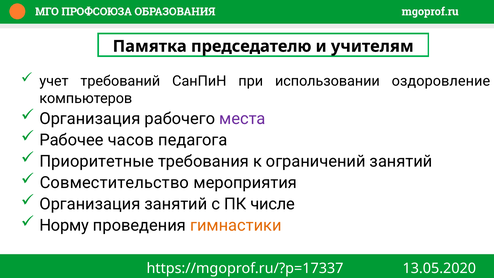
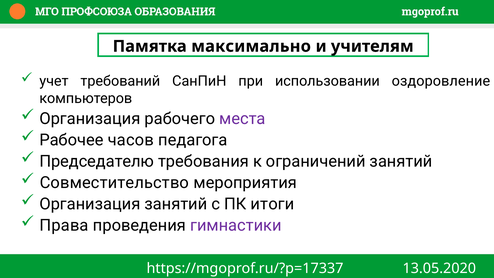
председателю: председателю -> максимально
Приоритетные: Приоритетные -> Председателю
числе: числе -> итоги
Норму: Норму -> Права
гимнастики colour: orange -> purple
